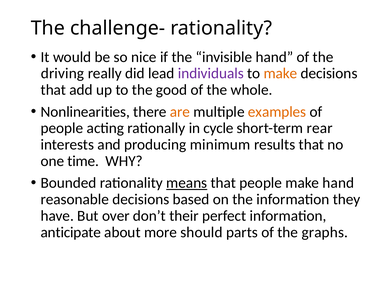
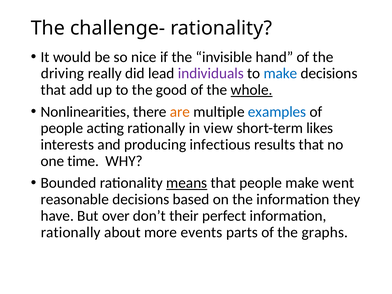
make at (280, 73) colour: orange -> blue
whole underline: none -> present
examples colour: orange -> blue
cycle: cycle -> view
rear: rear -> likes
minimum: minimum -> infectious
make hand: hand -> went
anticipate at (71, 232): anticipate -> rationally
should: should -> events
